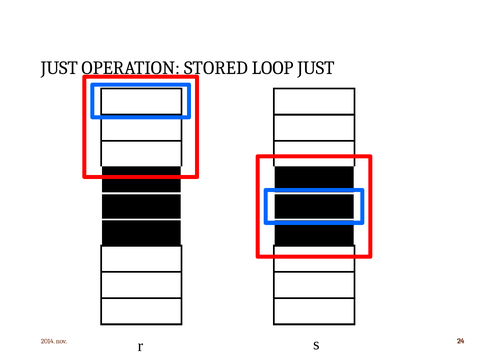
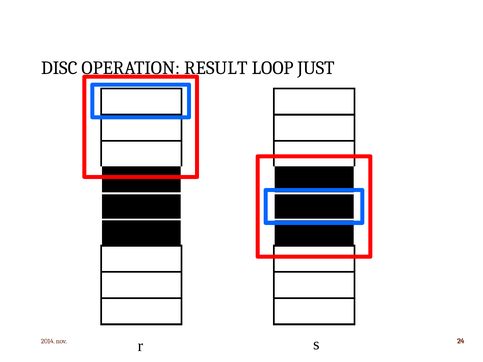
JUST at (59, 68): JUST -> DISC
STORED: STORED -> RESULT
